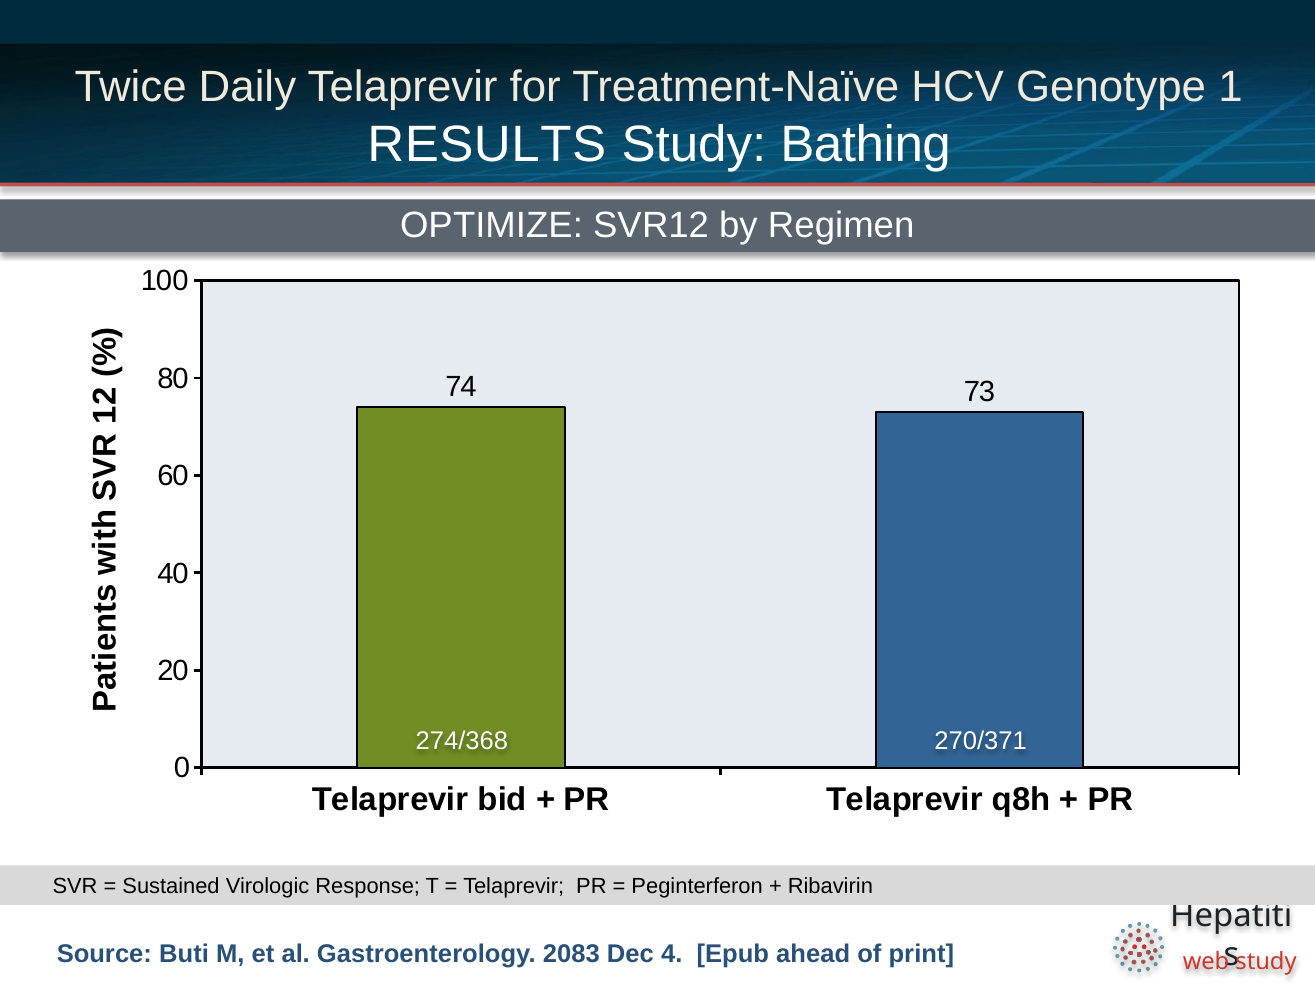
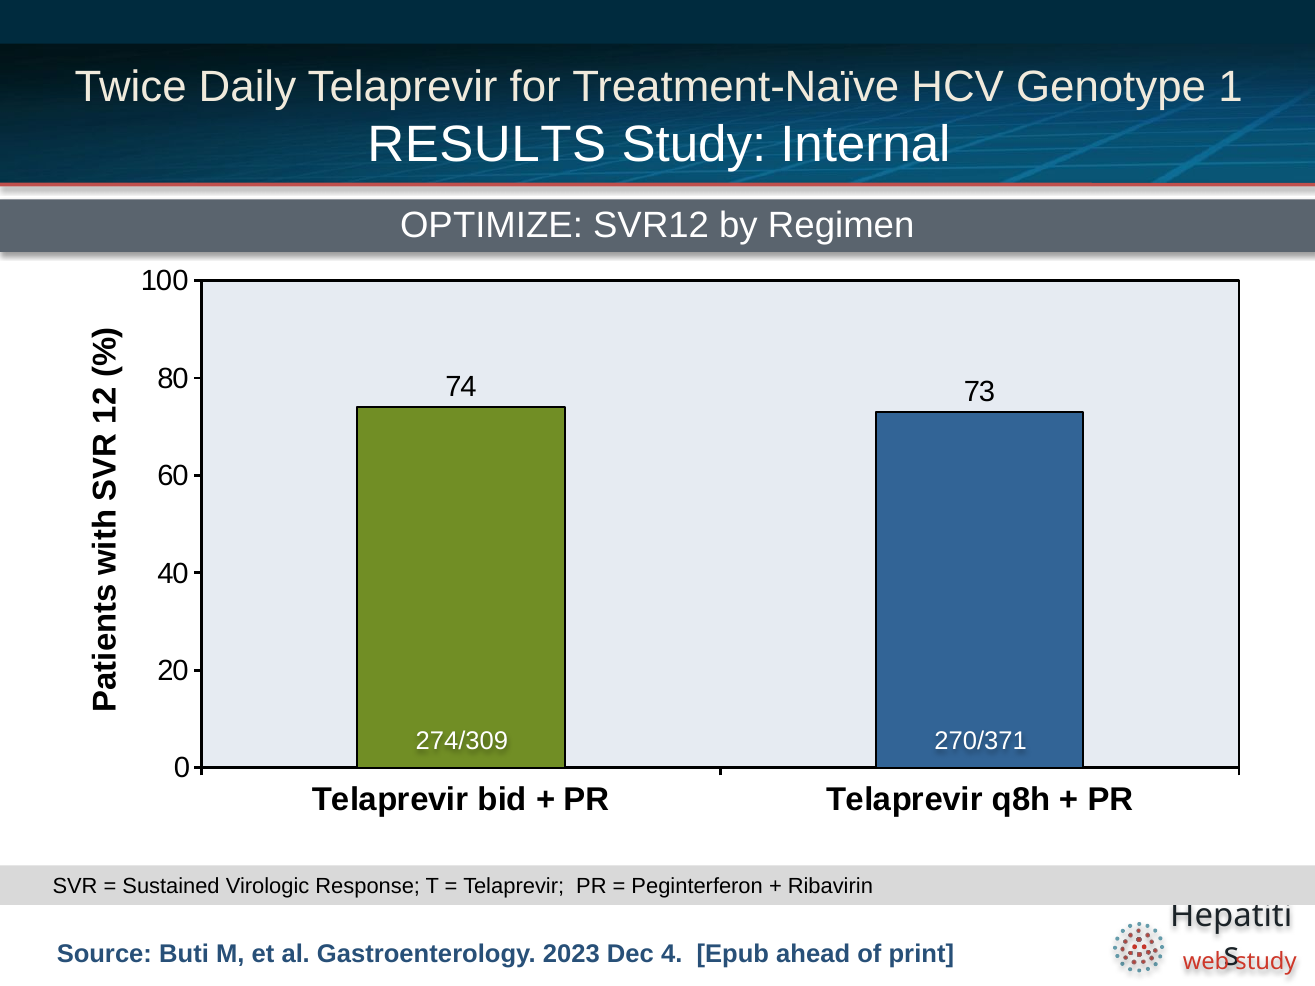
Bathing: Bathing -> Internal
274/368: 274/368 -> 274/309
2083: 2083 -> 2023
